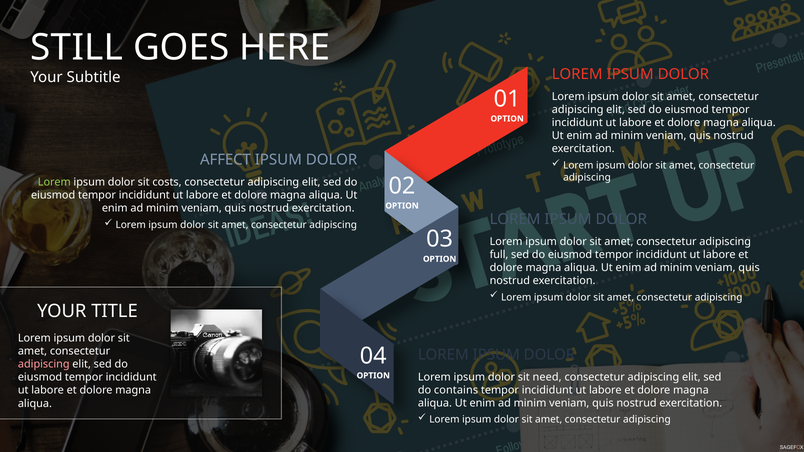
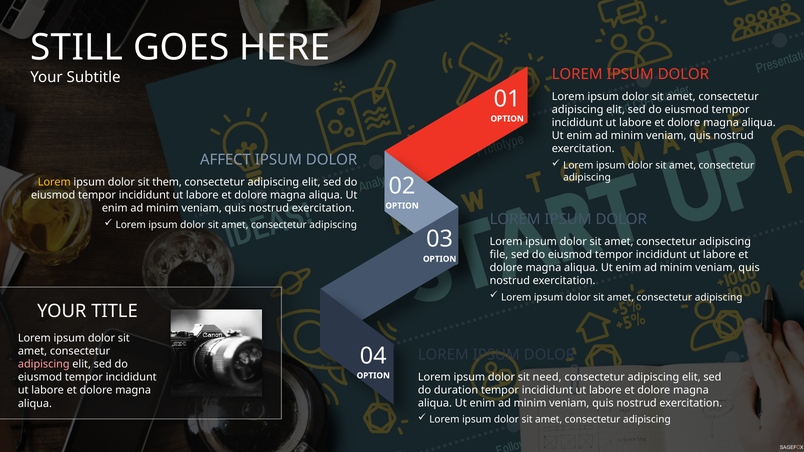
Lorem at (54, 182) colour: light green -> yellow
costs: costs -> them
full: full -> file
contains: contains -> duration
